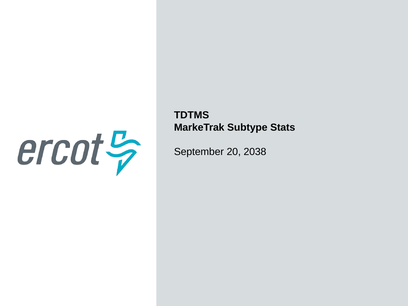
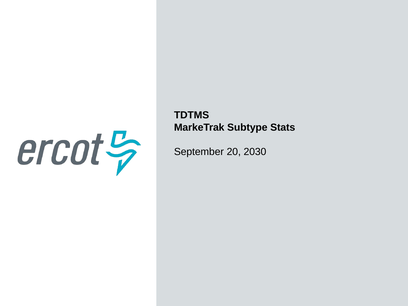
2038: 2038 -> 2030
